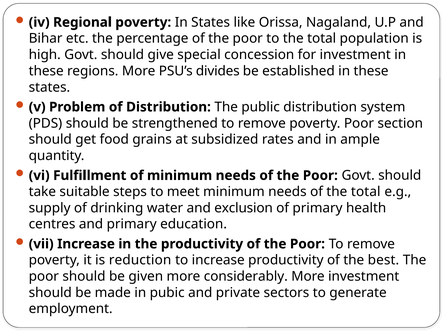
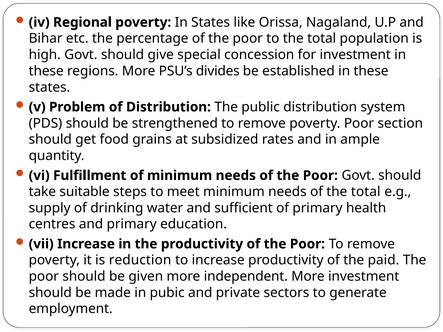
exclusion: exclusion -> sufficient
best: best -> paid
considerably: considerably -> independent
